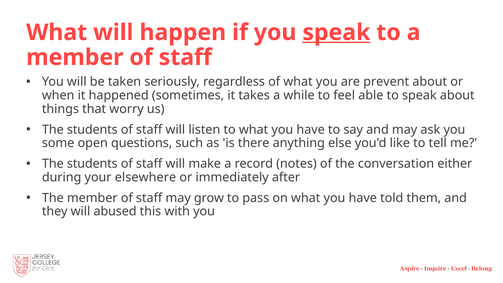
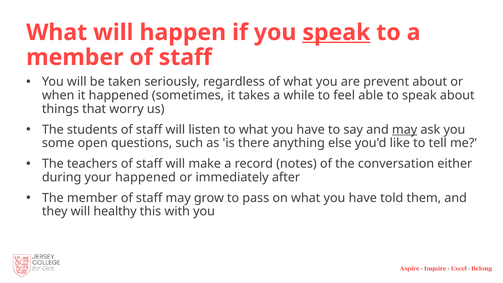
may at (405, 130) underline: none -> present
students at (92, 164): students -> teachers
your elsewhere: elsewhere -> happened
abused: abused -> healthy
